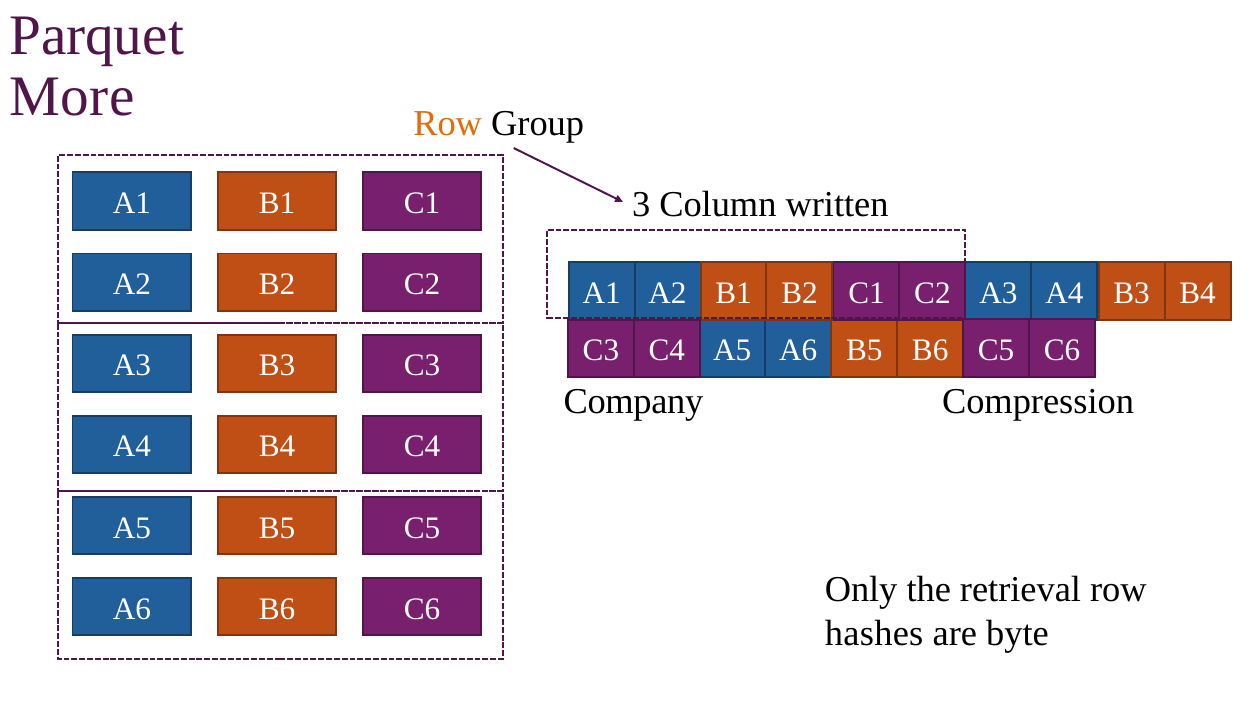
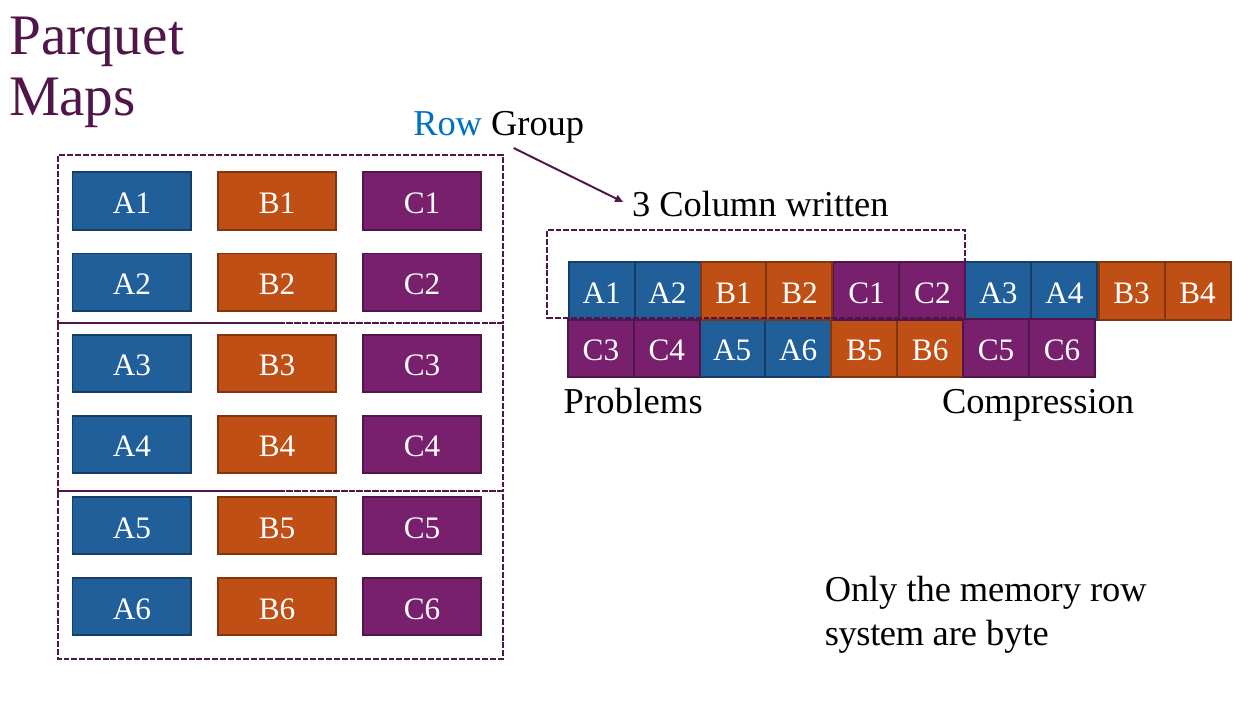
More: More -> Maps
Row at (448, 123) colour: orange -> blue
Company: Company -> Problems
retrieval: retrieval -> memory
hashes: hashes -> system
